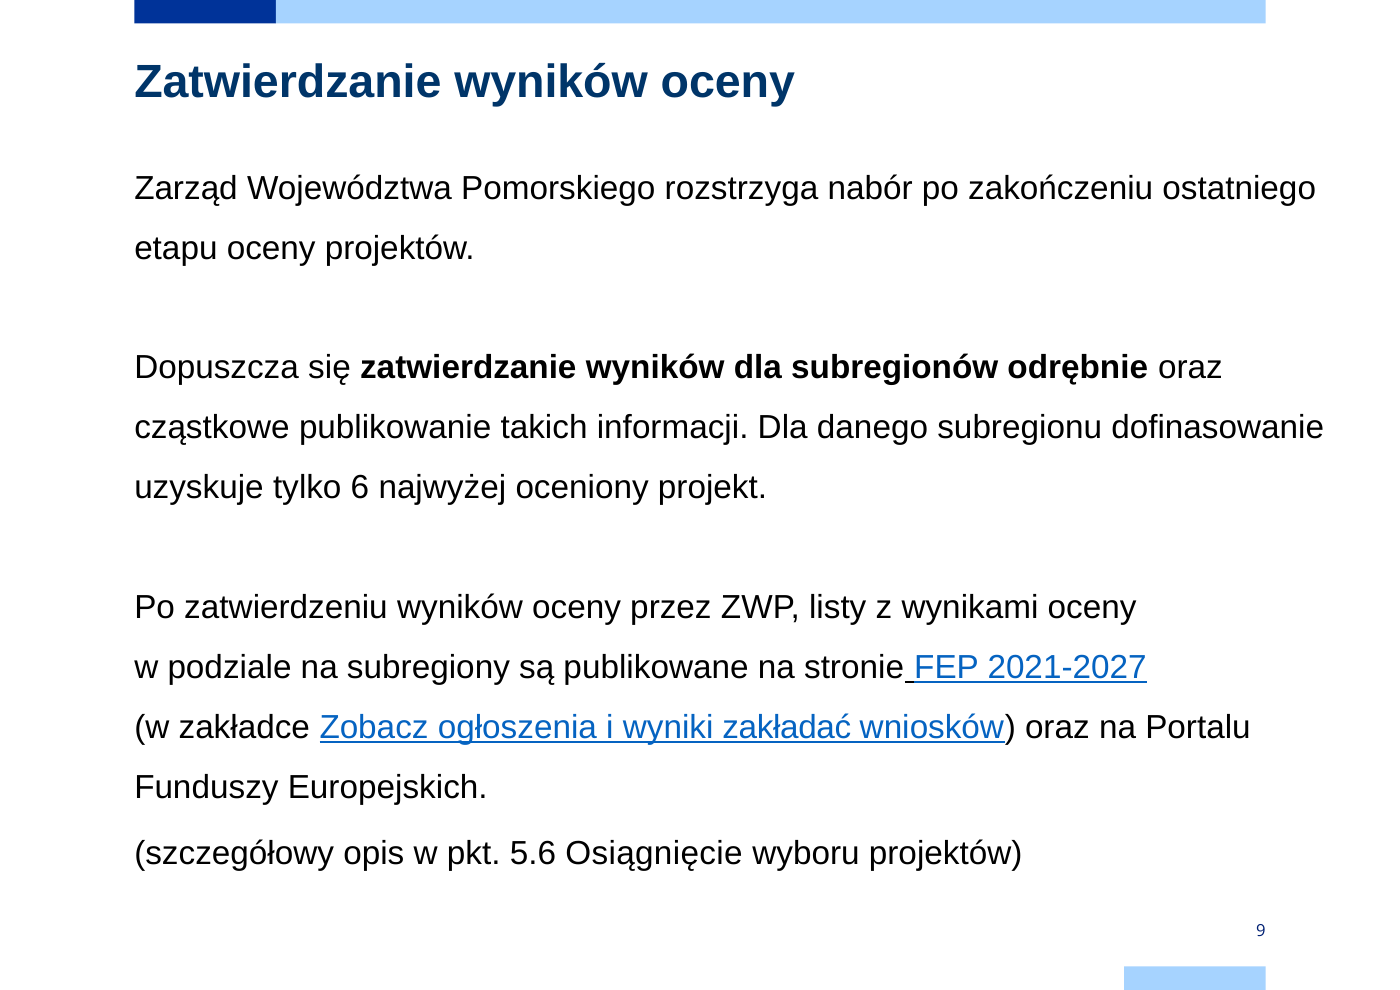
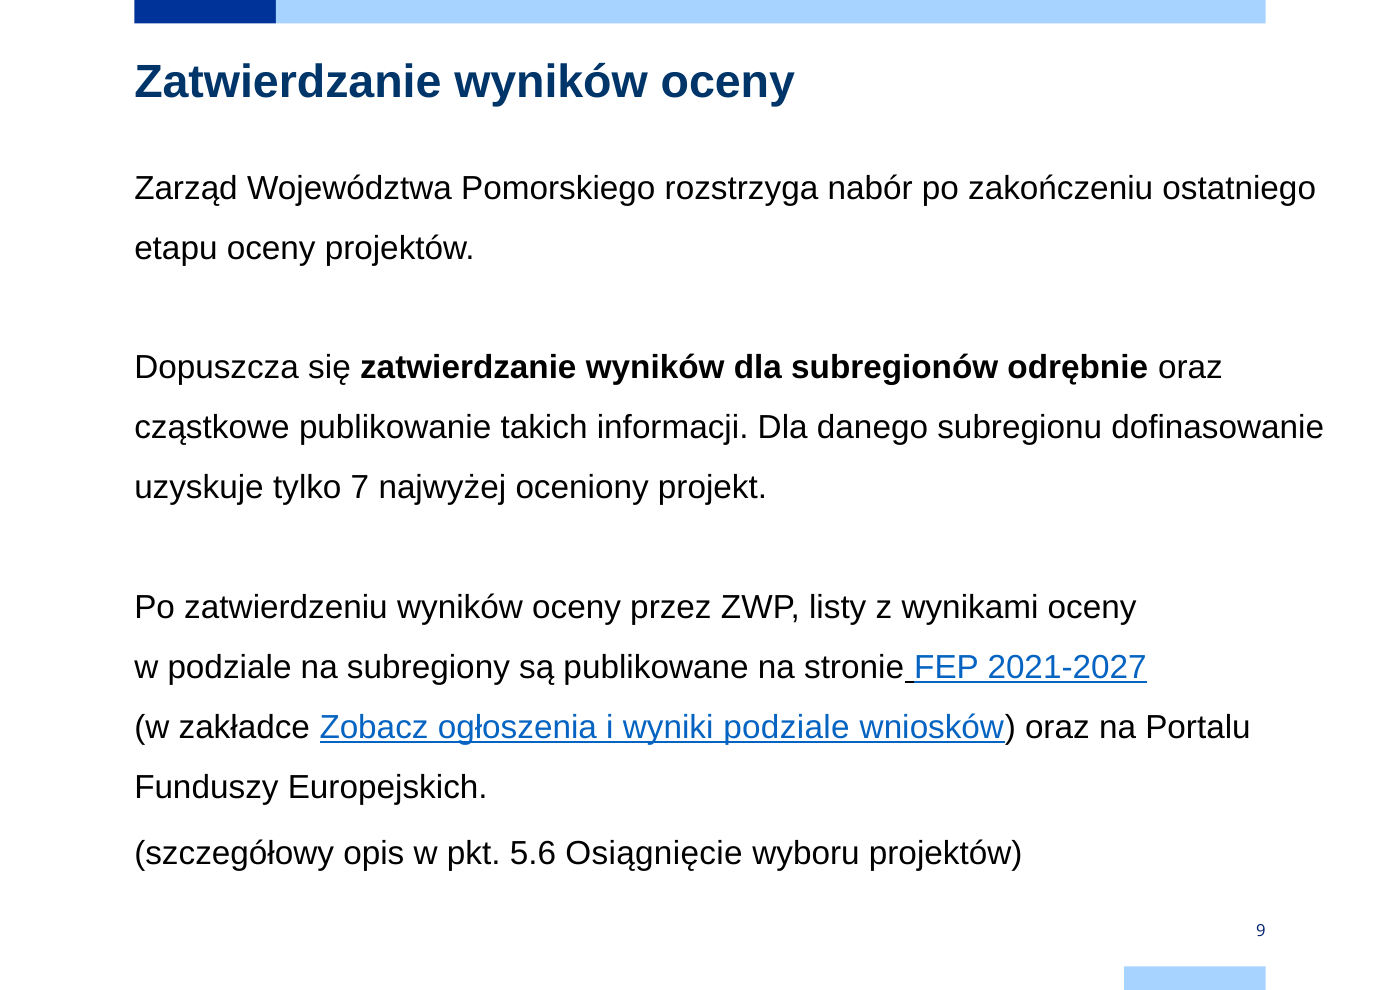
6: 6 -> 7
wyniki zakładać: zakładać -> podziale
